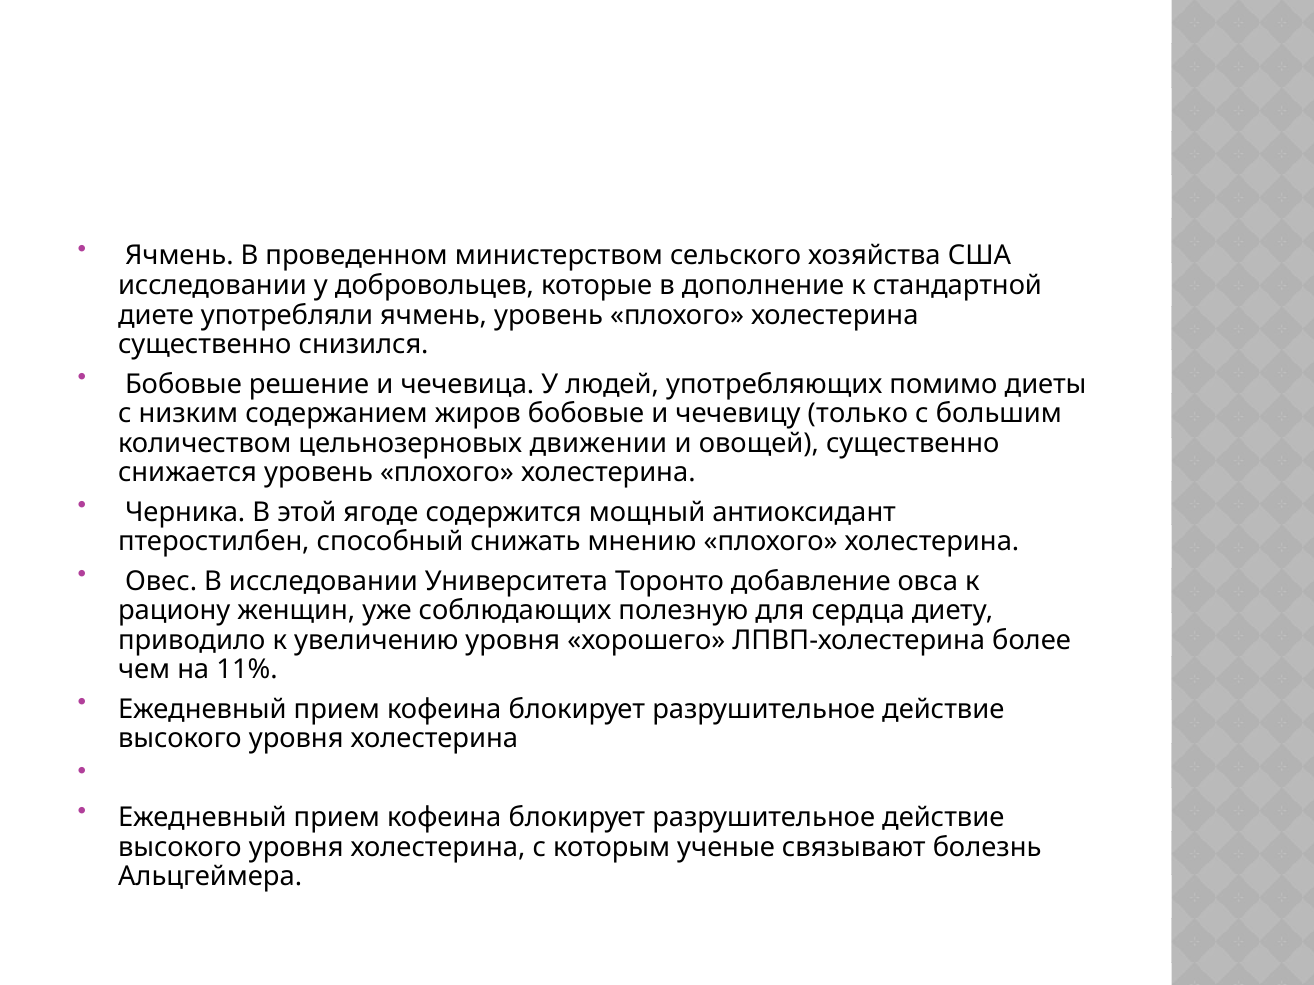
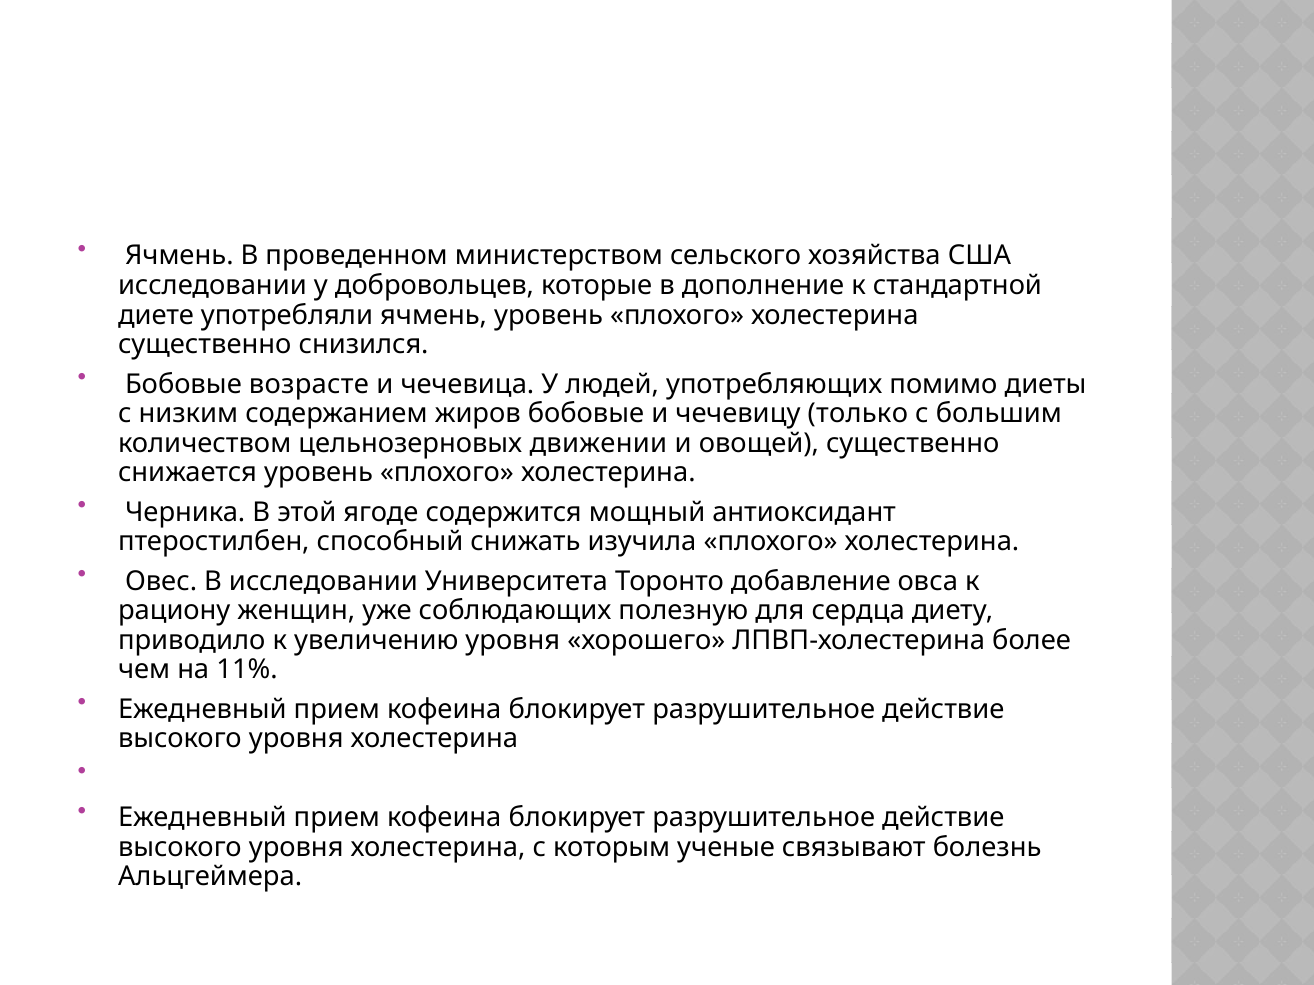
решение: решение -> возрасте
мнению: мнению -> изучила
